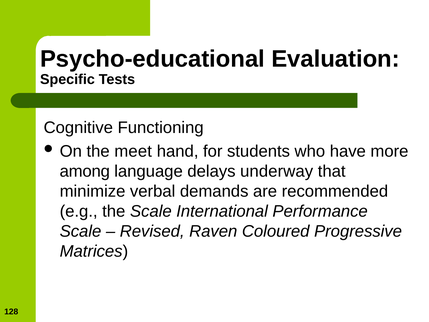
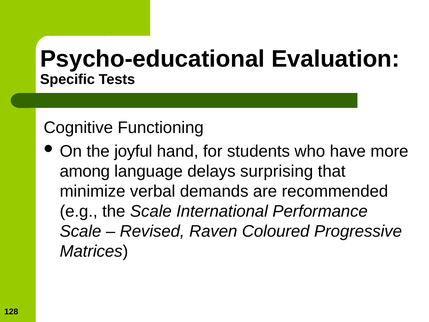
meet: meet -> joyful
underway: underway -> surprising
